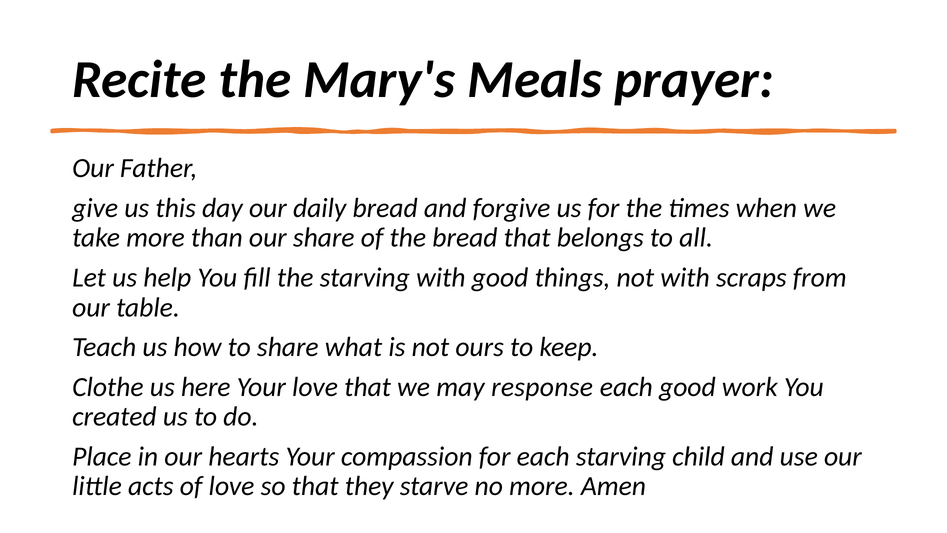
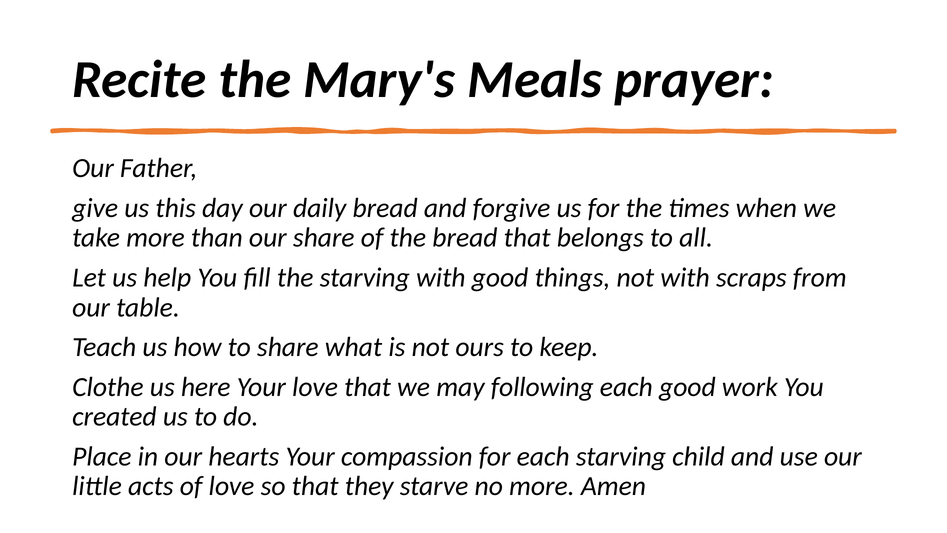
response: response -> following
